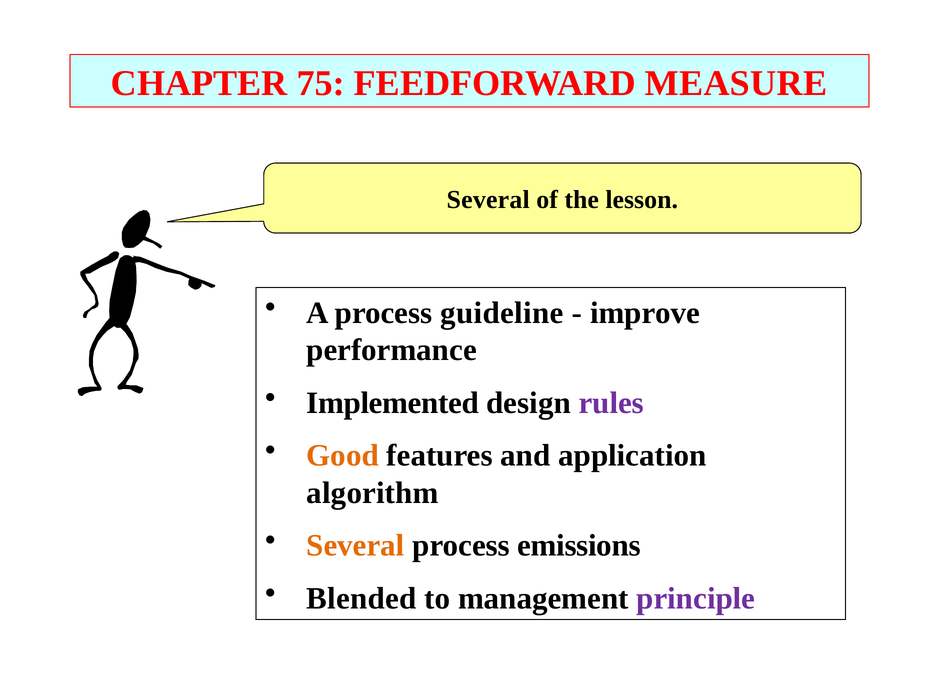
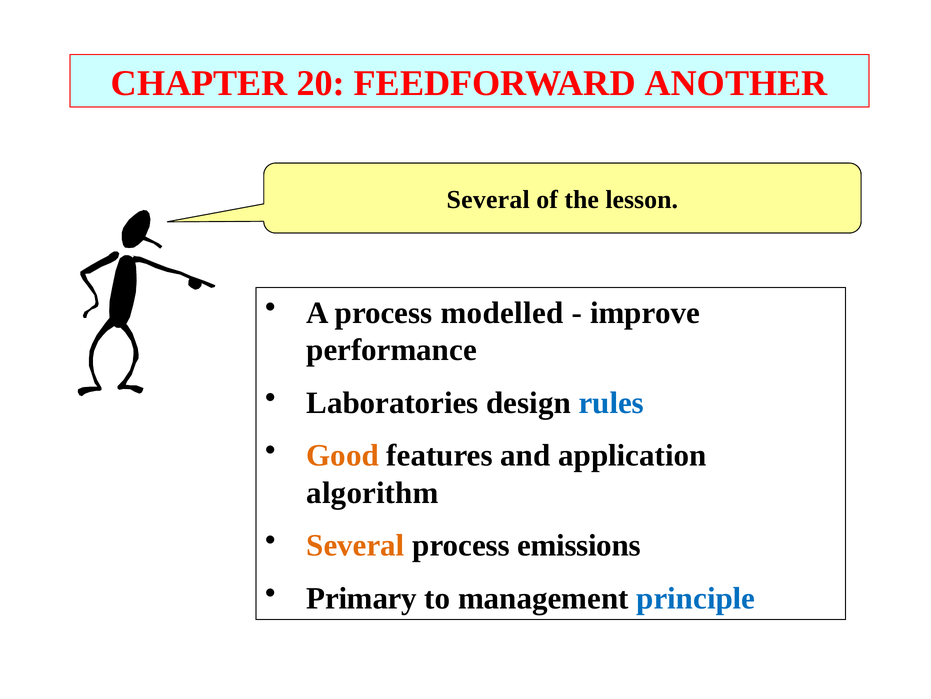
75: 75 -> 20
MEASURE: MEASURE -> ANOTHER
guideline: guideline -> modelled
Implemented: Implemented -> Laboratories
rules colour: purple -> blue
Blended: Blended -> Primary
principle colour: purple -> blue
